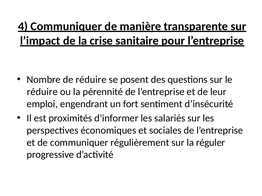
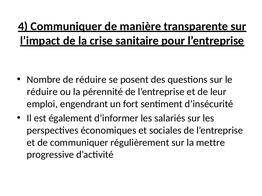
proximités: proximités -> également
réguler: réguler -> mettre
